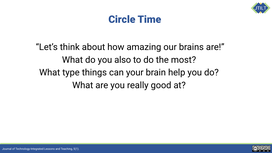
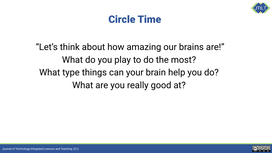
also: also -> play
